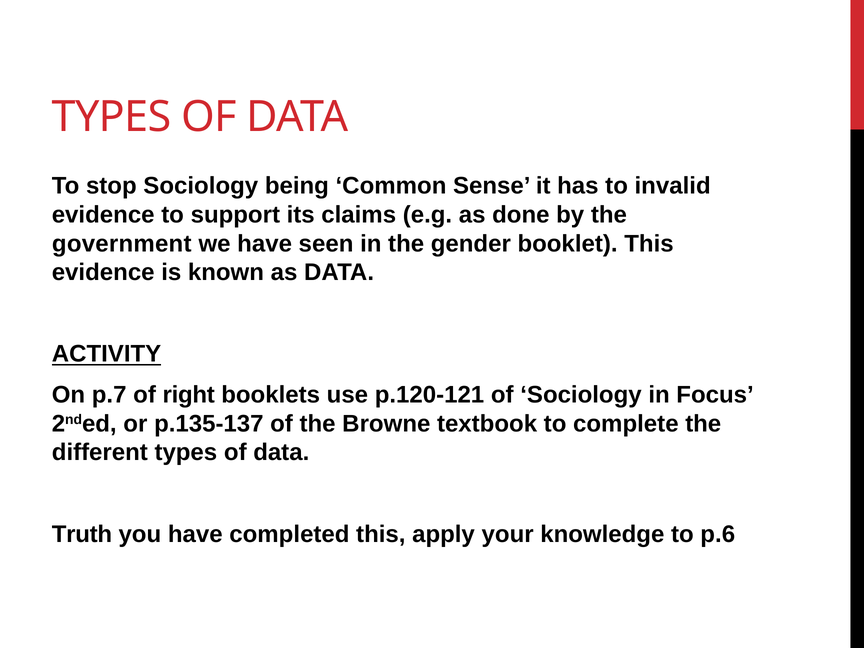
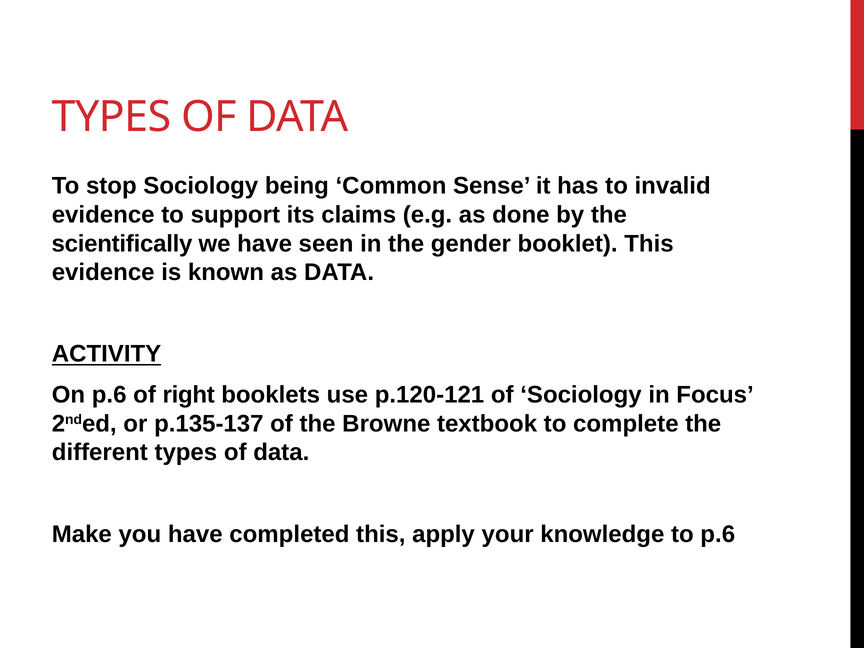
government: government -> scientifically
On p.7: p.7 -> p.6
Truth: Truth -> Make
